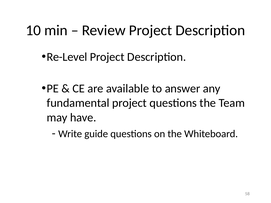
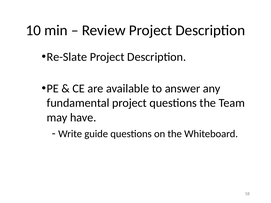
Re-Level: Re-Level -> Re-Slate
